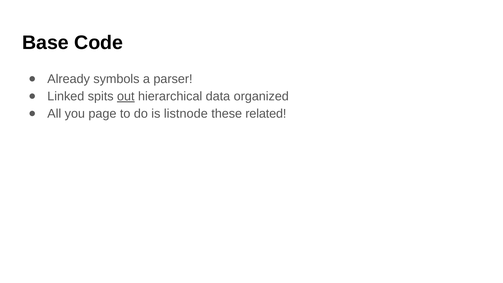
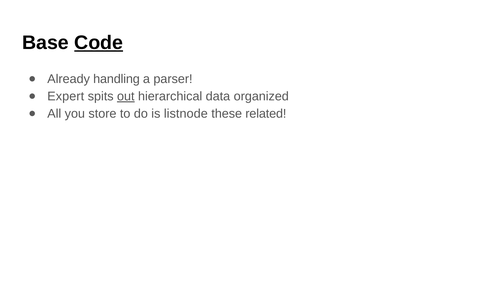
Code underline: none -> present
symbols: symbols -> handling
Linked: Linked -> Expert
page: page -> store
